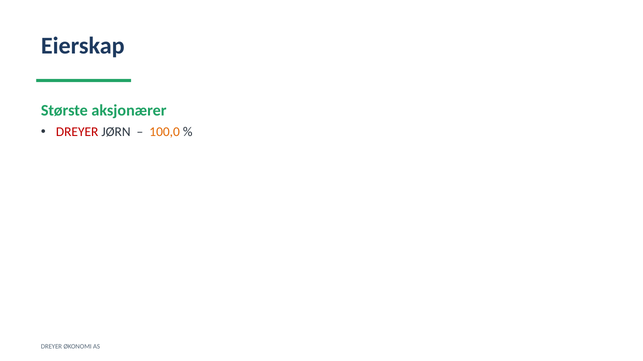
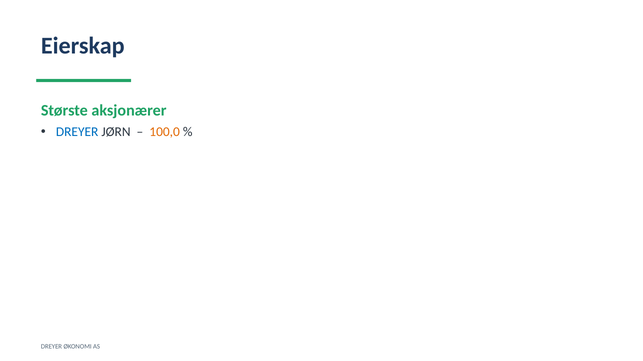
DREYER at (77, 132) colour: red -> blue
